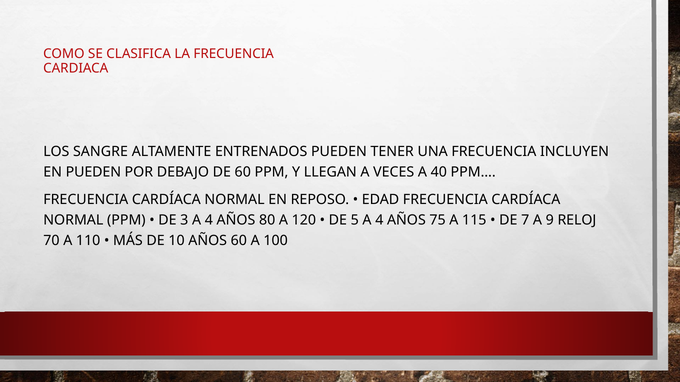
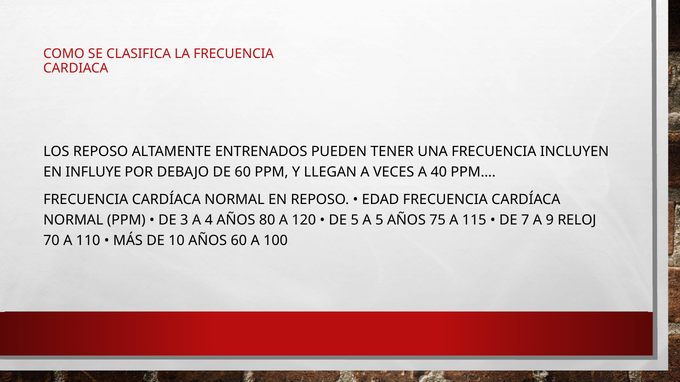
LOS SANGRE: SANGRE -> REPOSO
EN PUEDEN: PUEDEN -> INFLUYE
5 A 4: 4 -> 5
